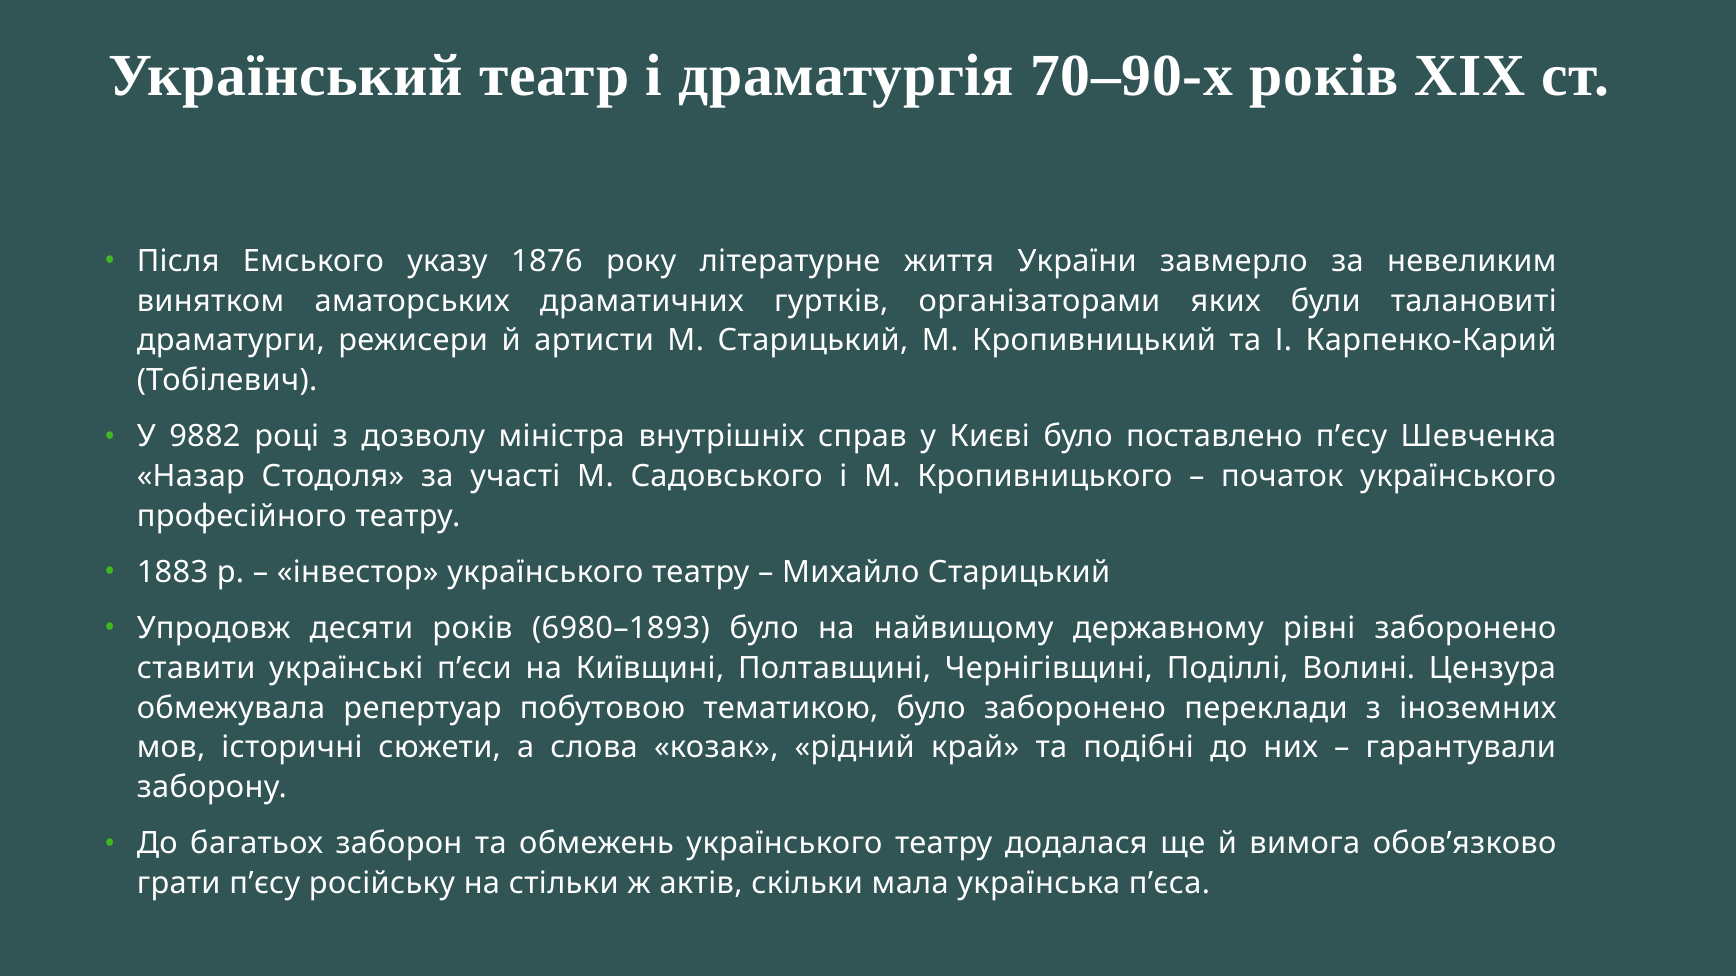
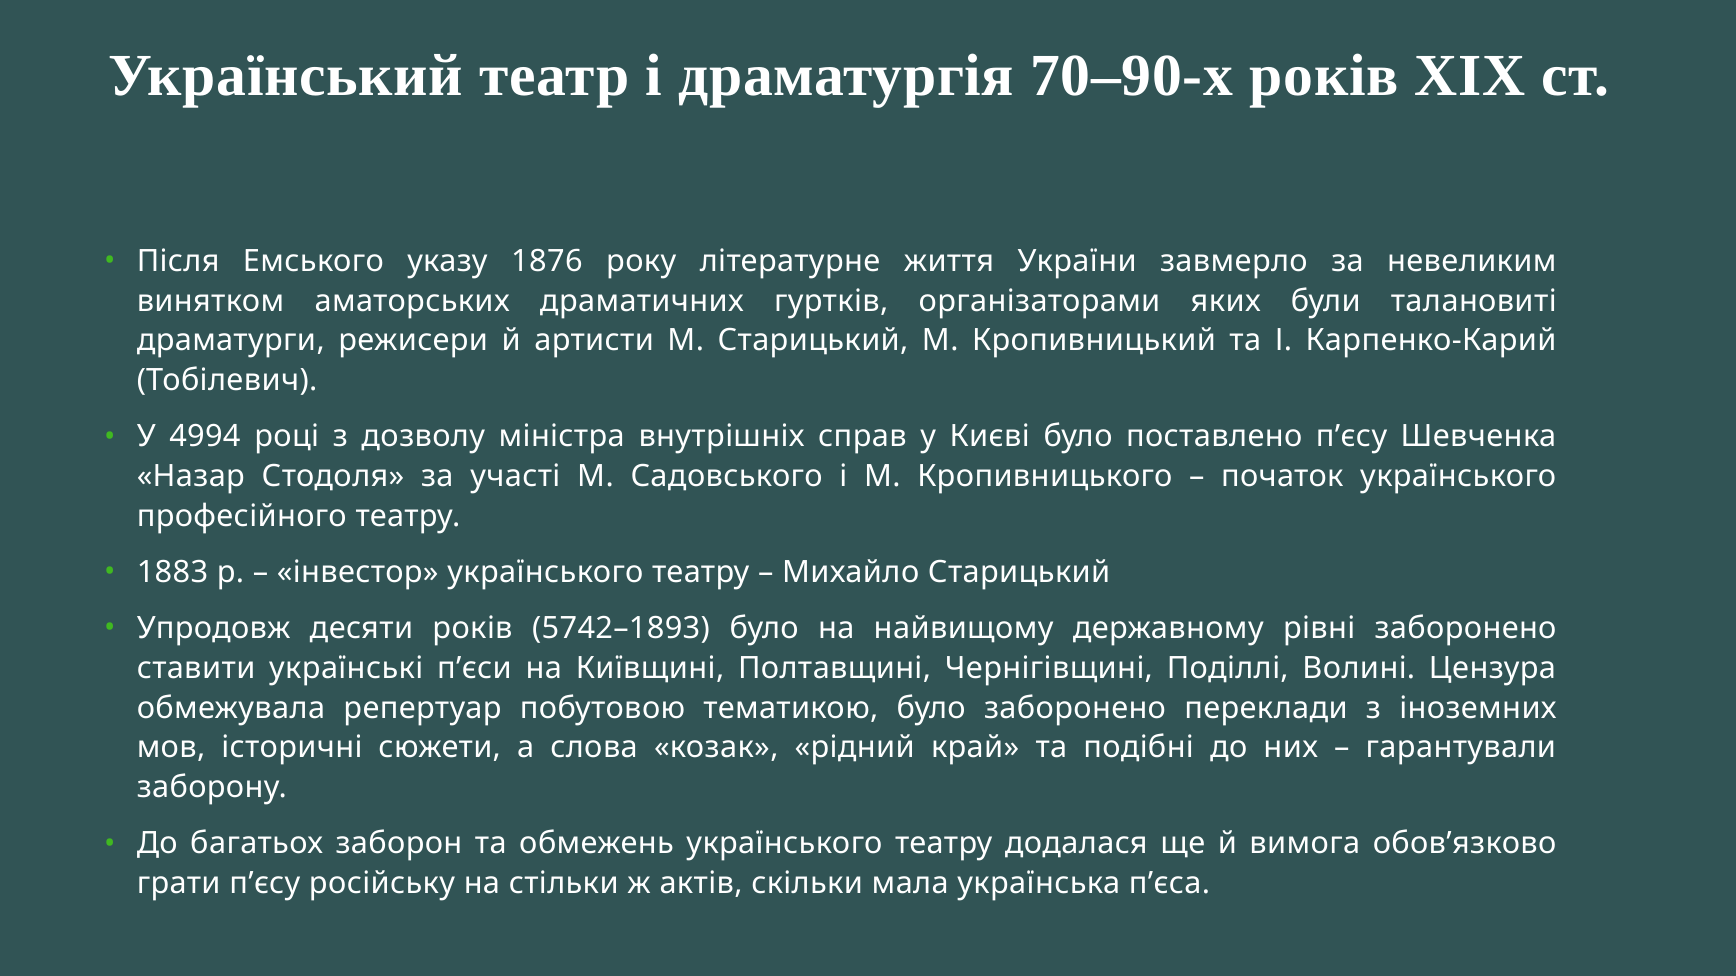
9882: 9882 -> 4994
6980–1893: 6980–1893 -> 5742–1893
